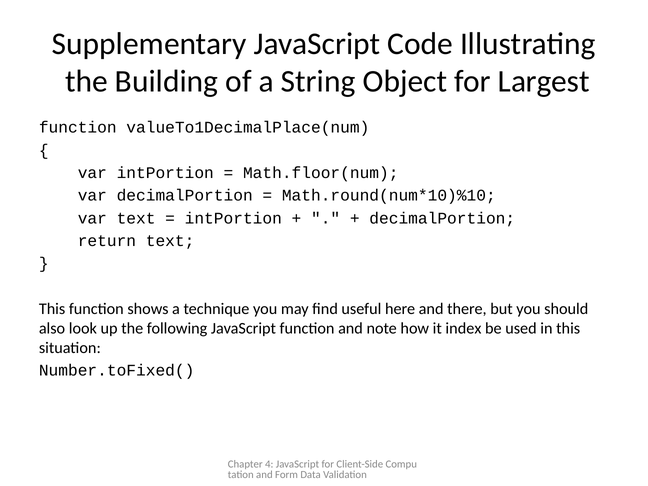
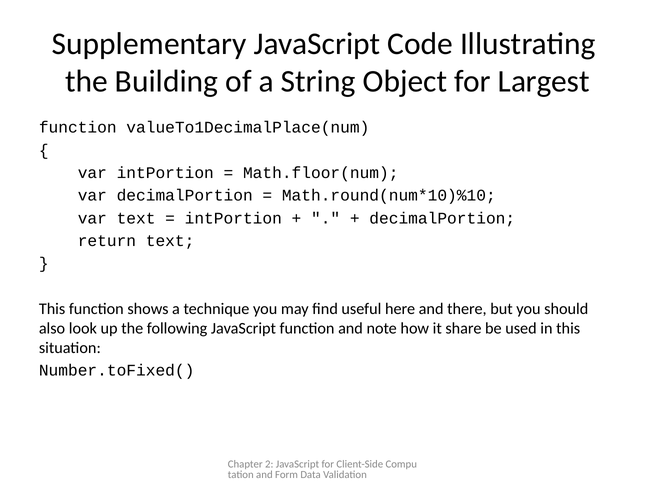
index: index -> share
4: 4 -> 2
